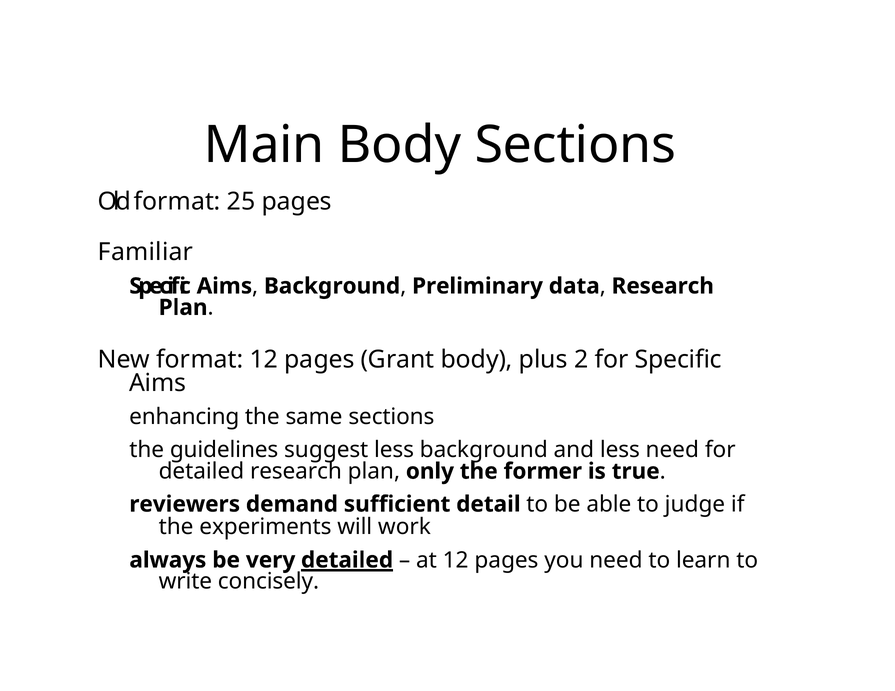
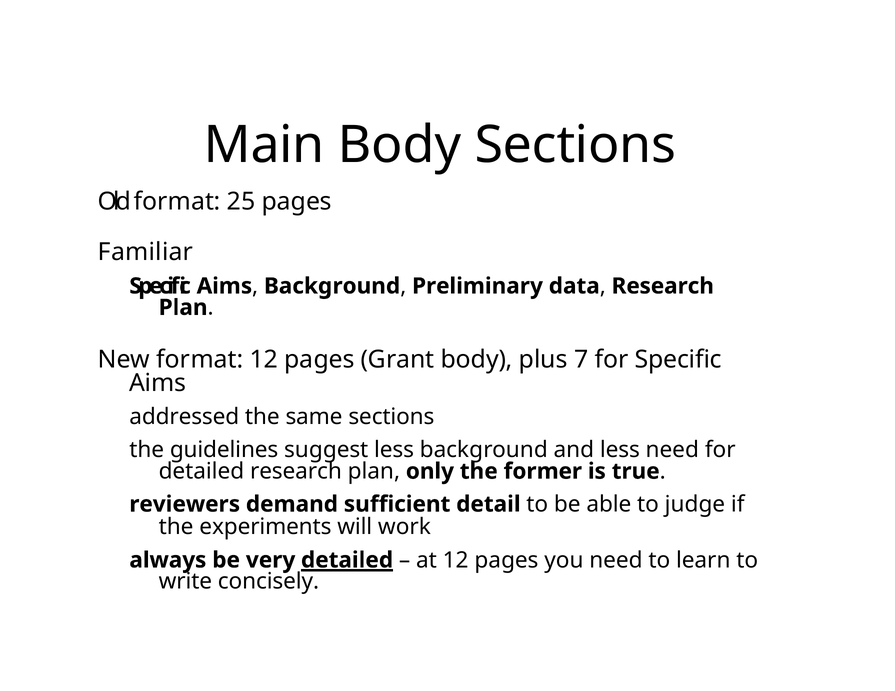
2: 2 -> 7
enhancing: enhancing -> addressed
